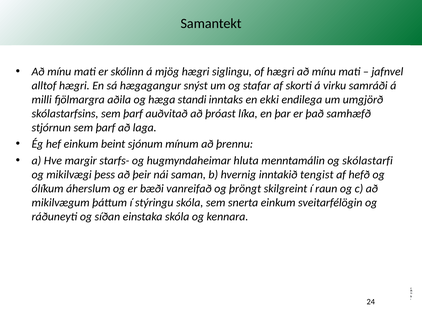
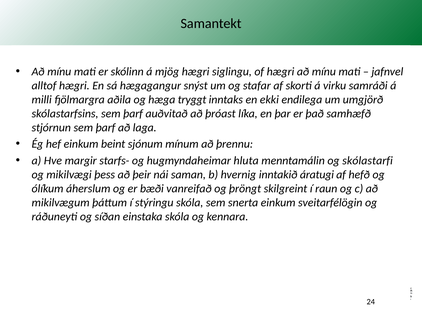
standi: standi -> tryggt
tengist: tengist -> áratugi
